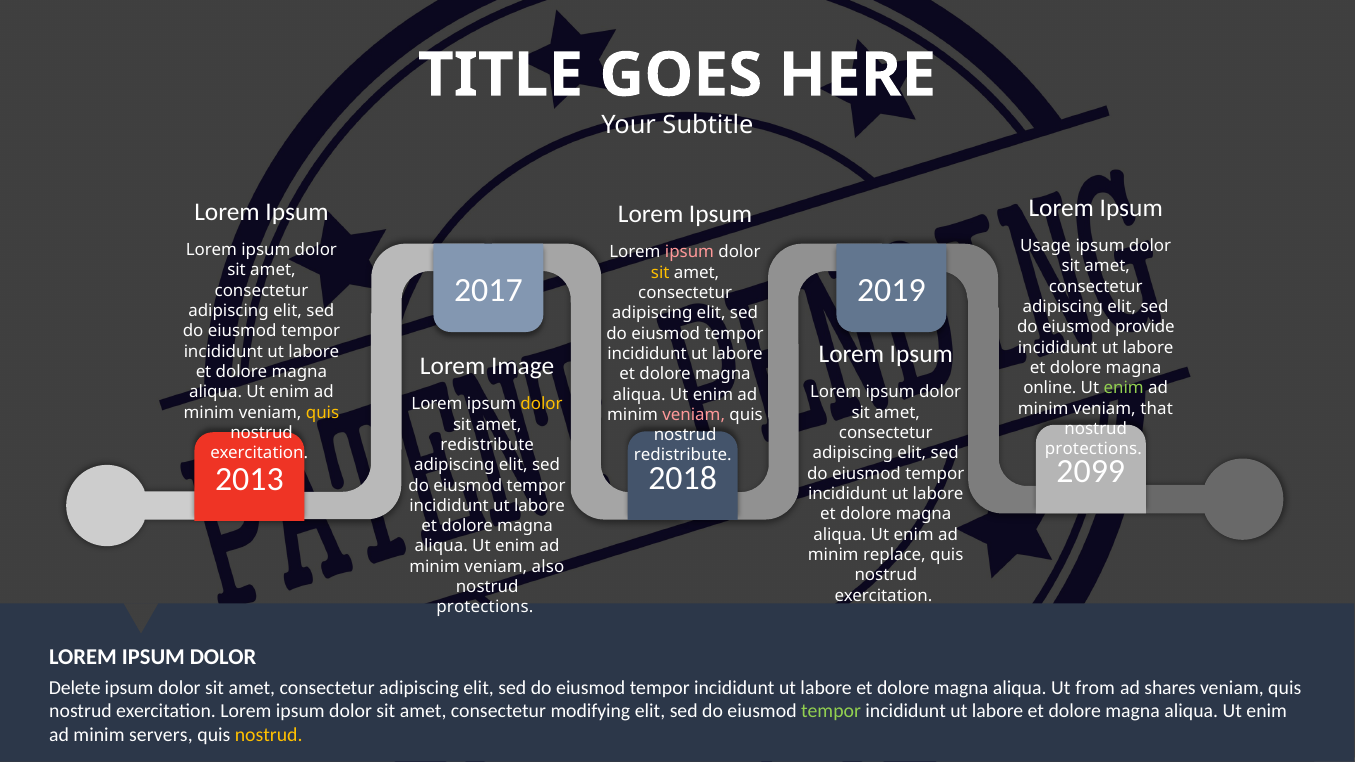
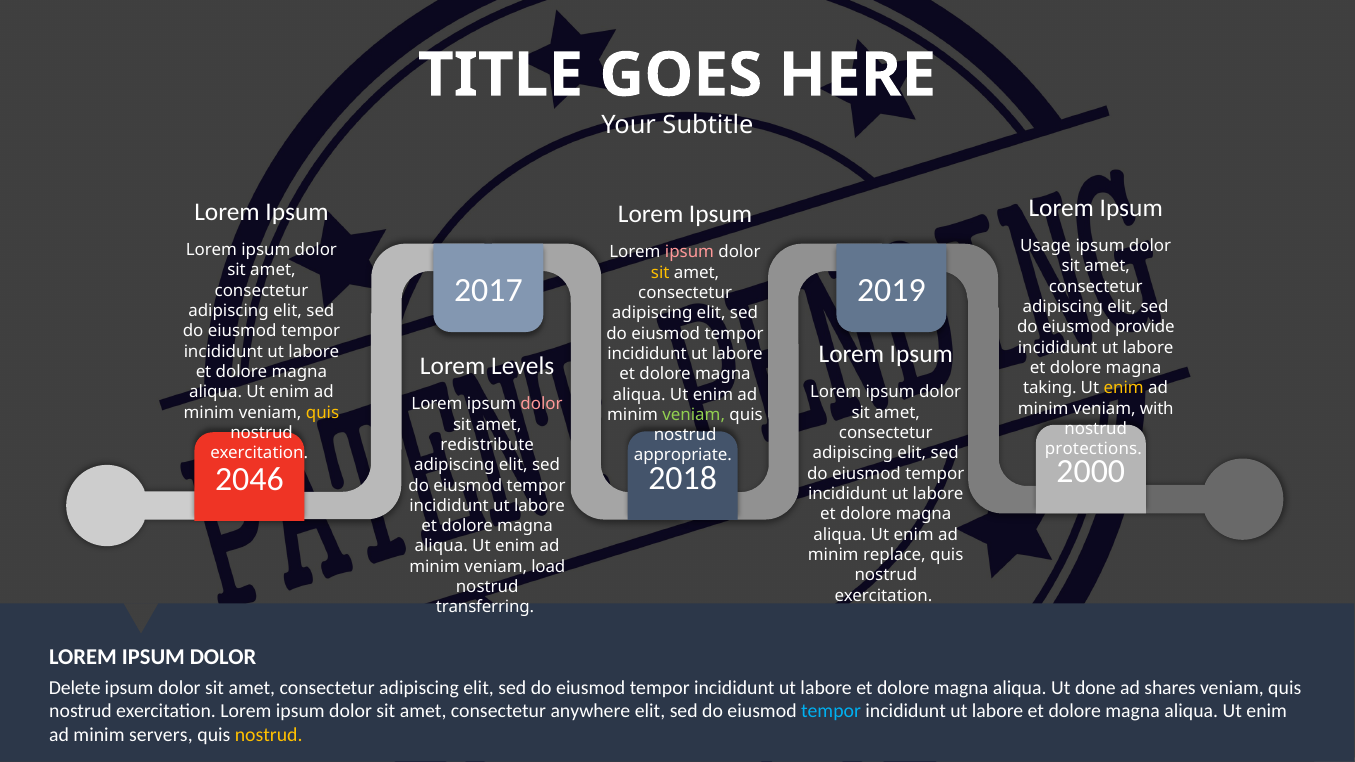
Image: Image -> Levels
online: online -> taking
enim at (1124, 388) colour: light green -> yellow
dolor at (541, 404) colour: yellow -> pink
that: that -> with
veniam at (694, 415) colour: pink -> light green
redistribute at (683, 455): redistribute -> appropriate
2099: 2099 -> 2000
2013: 2013 -> 2046
also: also -> load
protections at (485, 608): protections -> transferring
from: from -> done
modifying: modifying -> anywhere
tempor at (831, 712) colour: light green -> light blue
